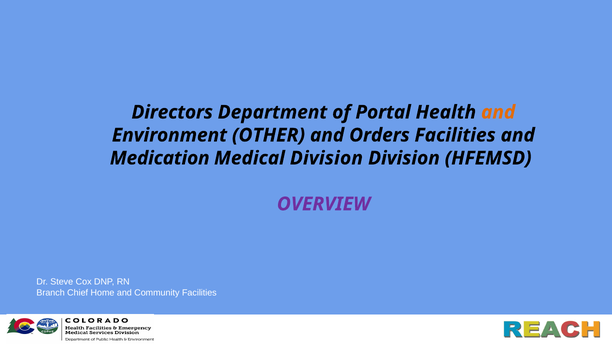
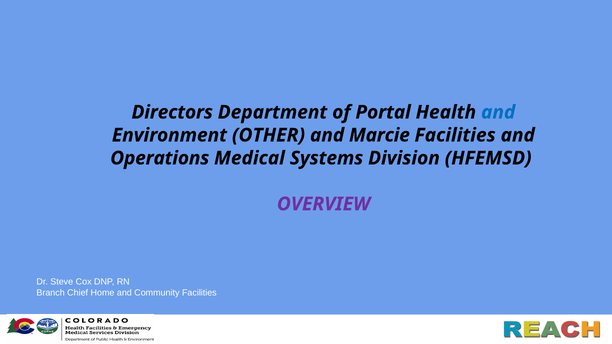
and at (498, 112) colour: orange -> blue
Orders: Orders -> Marcie
Medication: Medication -> Operations
Medical Division: Division -> Systems
